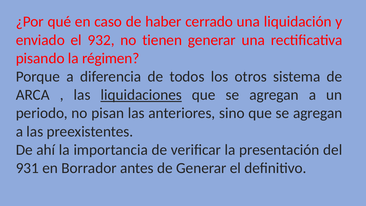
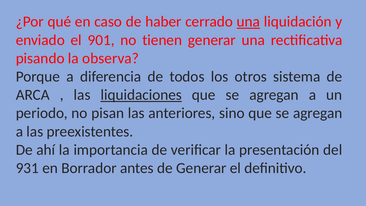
una at (248, 22) underline: none -> present
932: 932 -> 901
régimen: régimen -> observa
